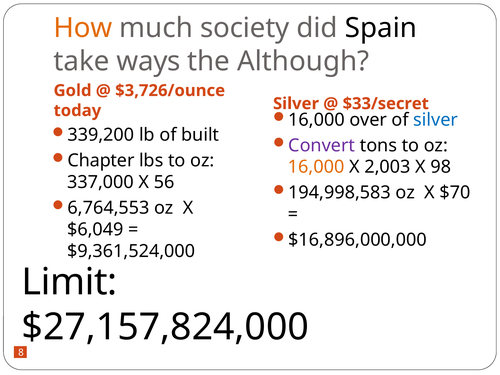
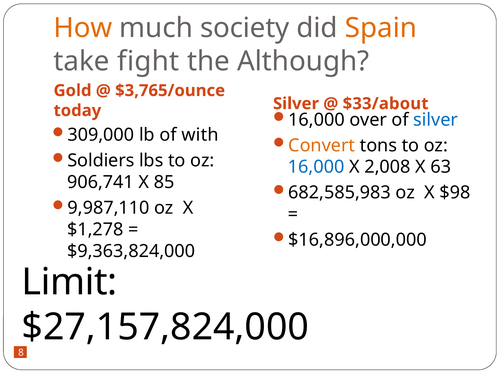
Spain colour: black -> orange
ways: ways -> fight
$3,726/ounce: $3,726/ounce -> $3,765/ounce
$33/secret: $33/secret -> $33/about
339,200: 339,200 -> 309,000
built: built -> with
Convert colour: purple -> orange
Chapter: Chapter -> Soldiers
16,000 at (316, 167) colour: orange -> blue
2,003: 2,003 -> 2,008
98: 98 -> 63
337,000: 337,000 -> 906,741
56: 56 -> 85
194,998,583: 194,998,583 -> 682,585,983
$70: $70 -> $98
6,764,553: 6,764,553 -> 9,987,110
$6,049: $6,049 -> $1,278
$9,361,524,000: $9,361,524,000 -> $9,363,824,000
